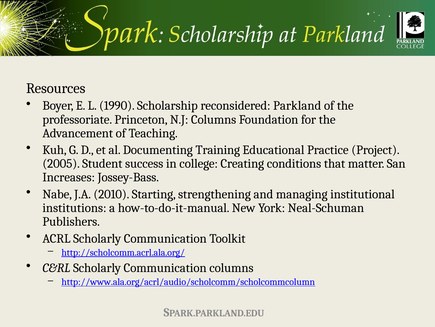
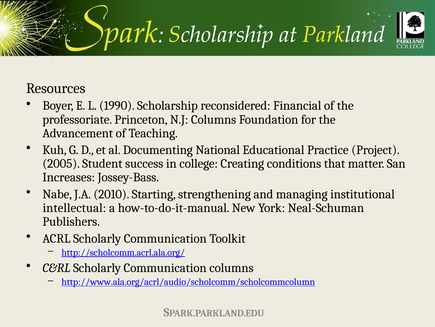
Parkland: Parkland -> Financial
Training: Training -> National
institutions: institutions -> intellectual
